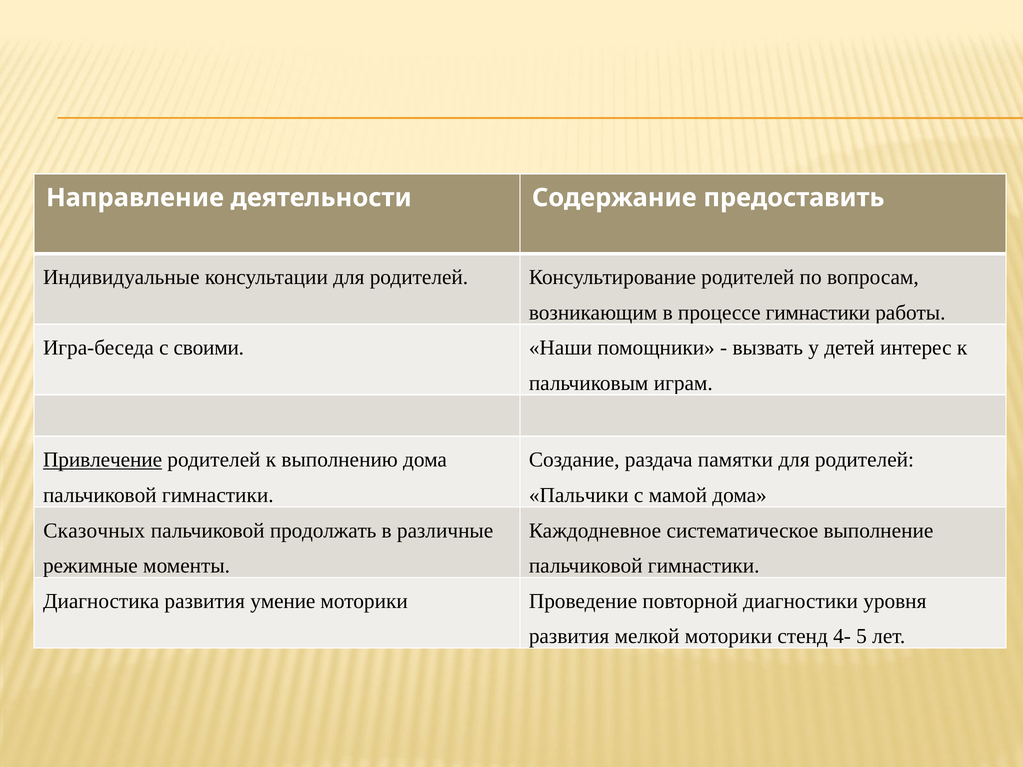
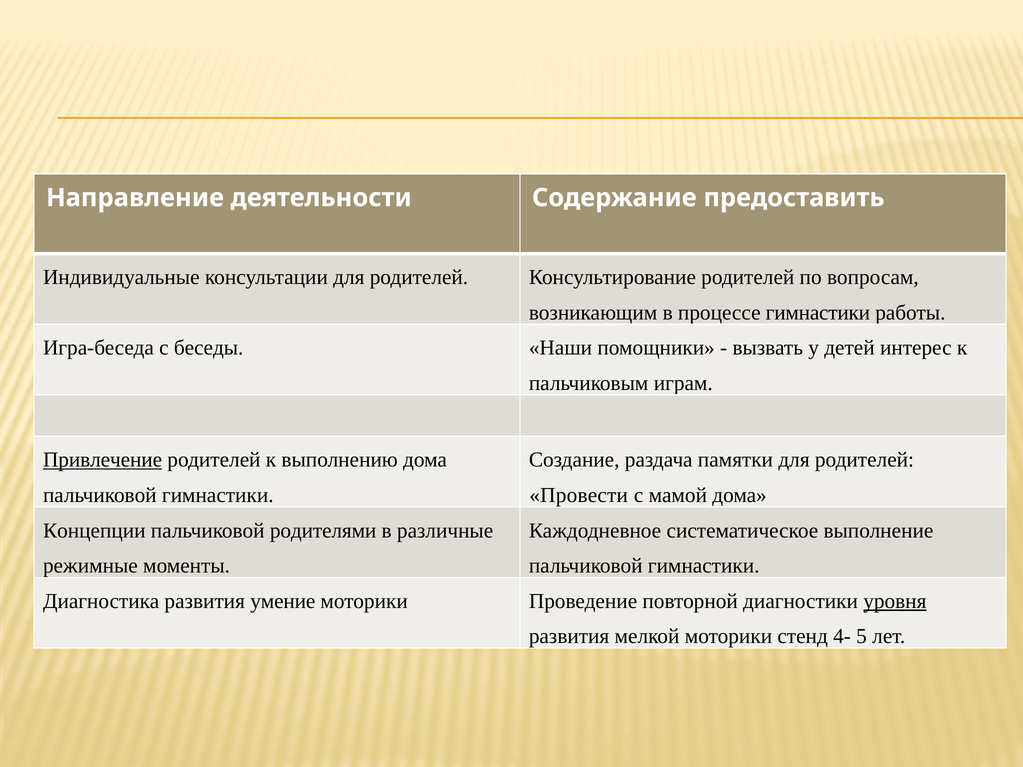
своими: своими -> беседы
Пальчики: Пальчики -> Провести
Сказочных: Сказочных -> Концепции
продолжать: продолжать -> родителями
уровня underline: none -> present
